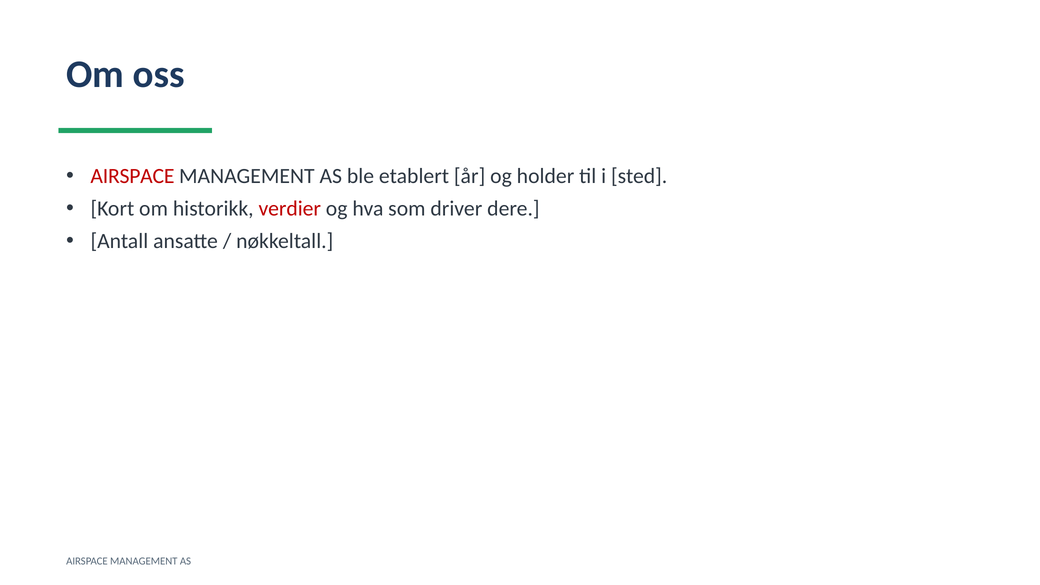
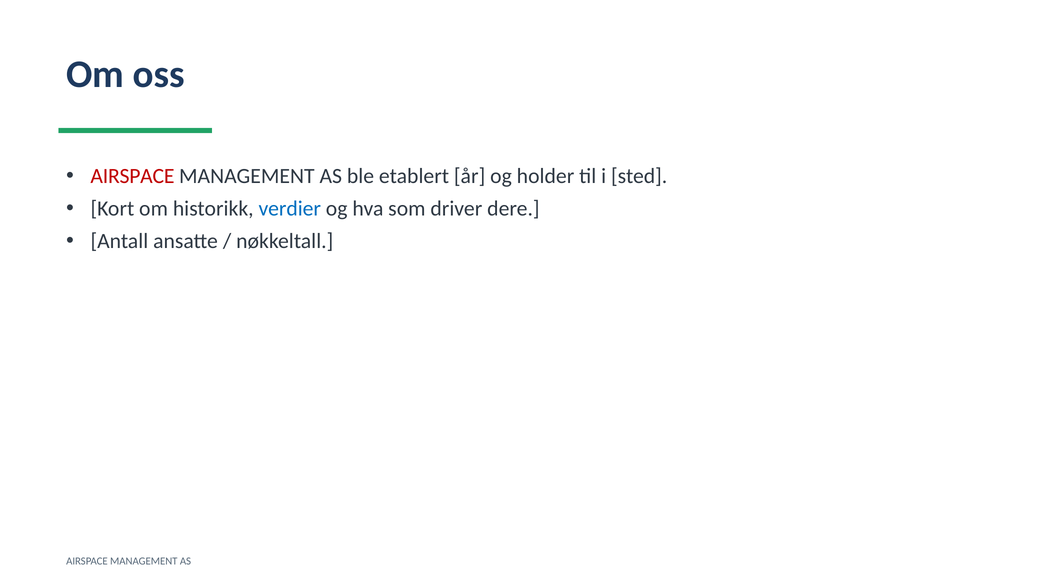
verdier colour: red -> blue
